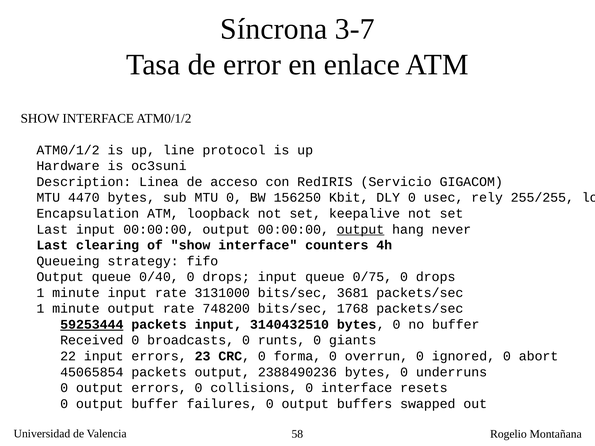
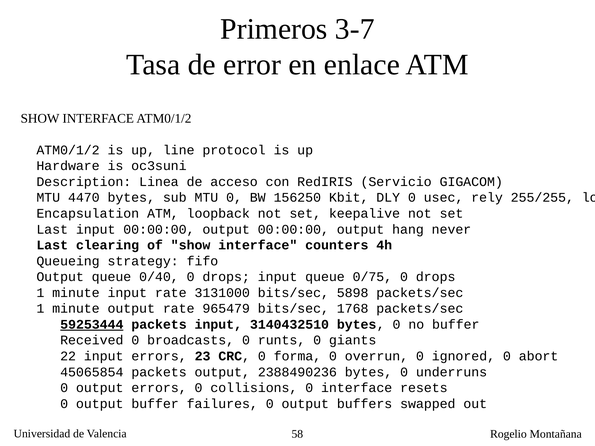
Síncrona: Síncrona -> Primeros
output at (361, 229) underline: present -> none
3681: 3681 -> 5898
748200: 748200 -> 965479
